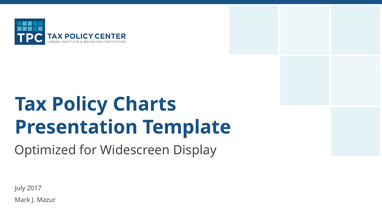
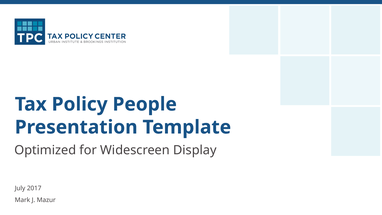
Charts: Charts -> People
